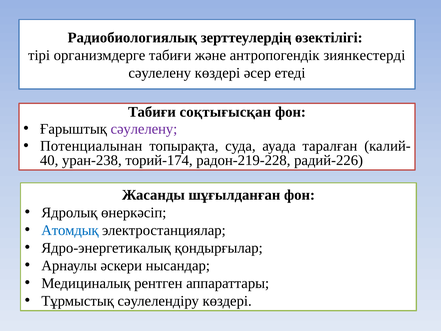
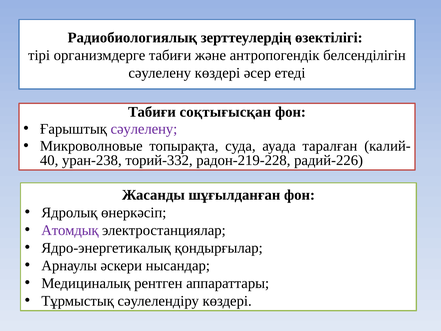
зиянкестерді: зиянкестерді -> белсенділігін
Потенциалынан: Потенциалынан -> Микроволновые
торий-174: торий-174 -> торий-332
Атомдық colour: blue -> purple
